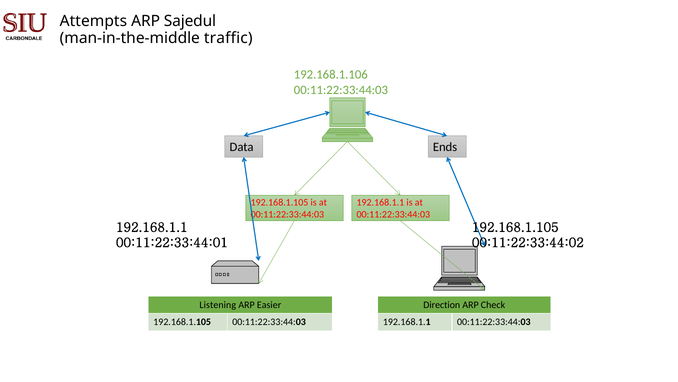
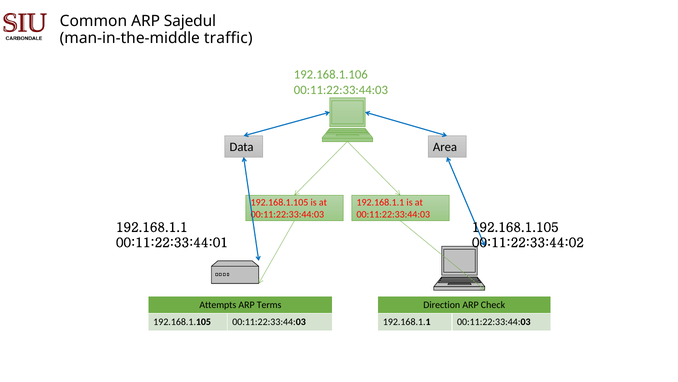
Attempts: Attempts -> Common
Ends: Ends -> Area
Listening: Listening -> Attempts
Easier: Easier -> Terms
